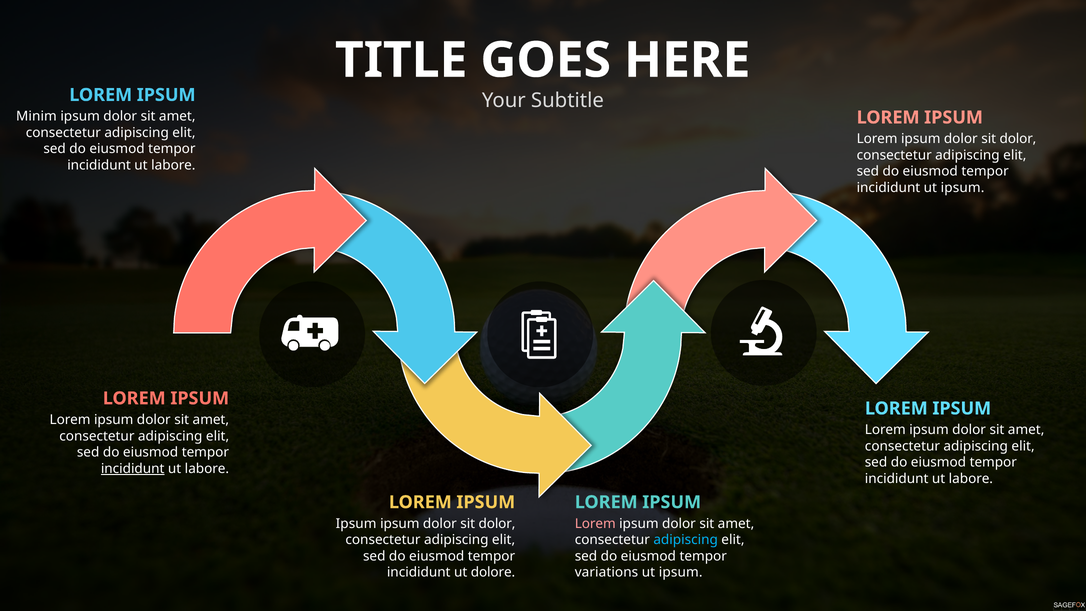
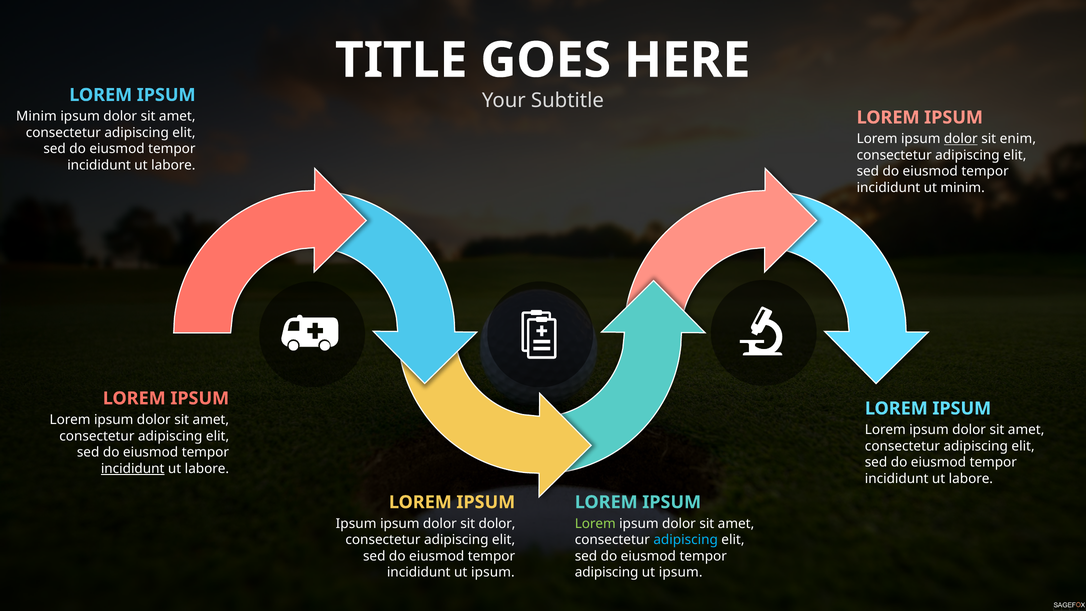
dolor at (961, 139) underline: none -> present
dolor at (1018, 139): dolor -> enim
incididunt ut ipsum: ipsum -> minim
Lorem at (595, 523) colour: pink -> light green
incididunt ut dolore: dolore -> ipsum
variations at (606, 572): variations -> adipiscing
